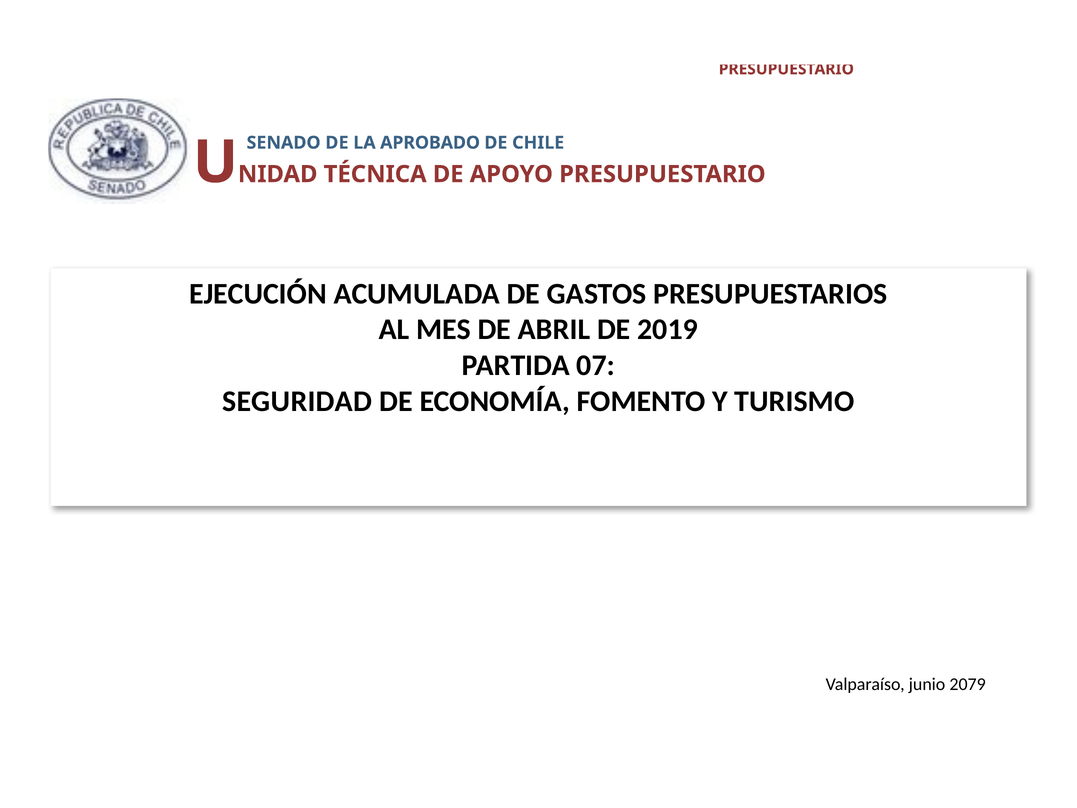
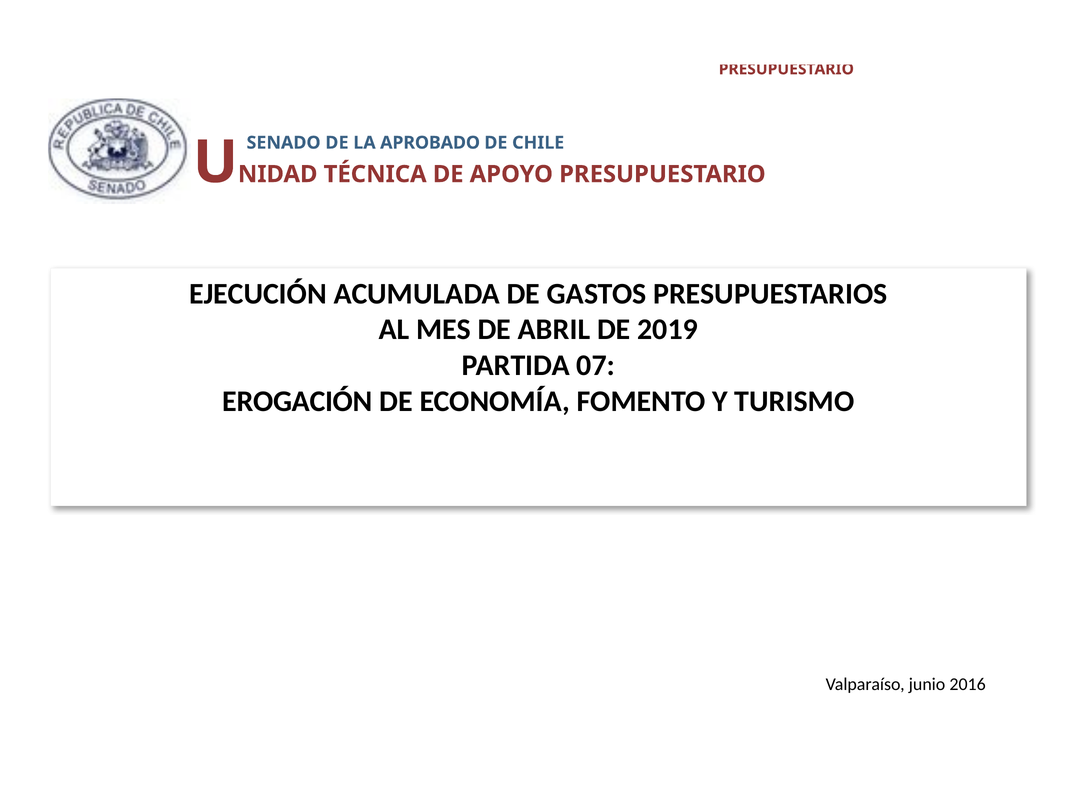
SEGURIDAD: SEGURIDAD -> EROGACIÓN
2079: 2079 -> 2016
